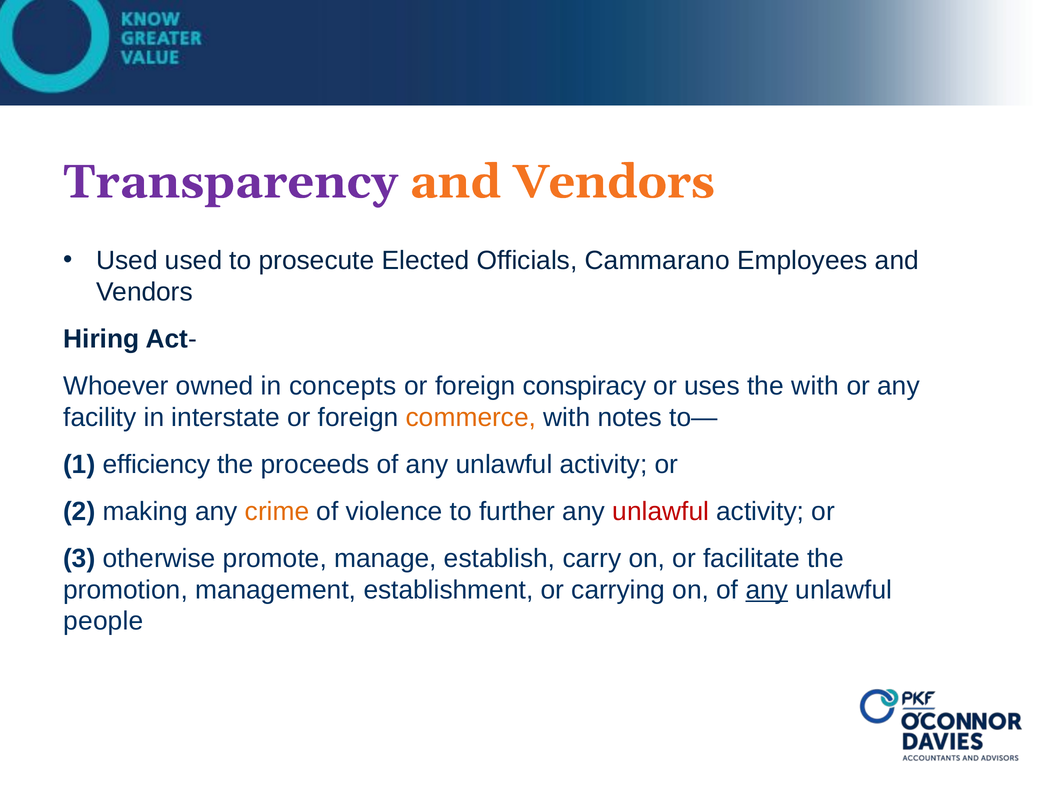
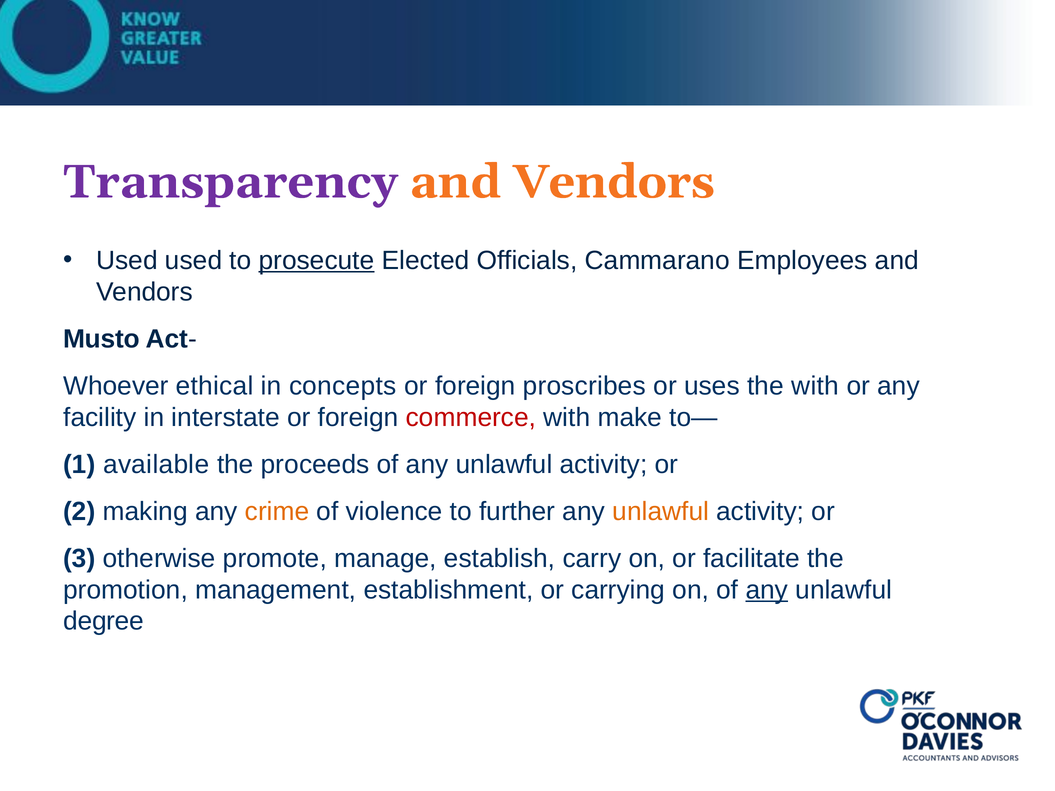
prosecute underline: none -> present
Hiring: Hiring -> Musto
owned: owned -> ethical
conspiracy: conspiracy -> proscribes
commerce colour: orange -> red
notes: notes -> make
efficiency: efficiency -> available
unlawful at (661, 512) colour: red -> orange
people: people -> degree
